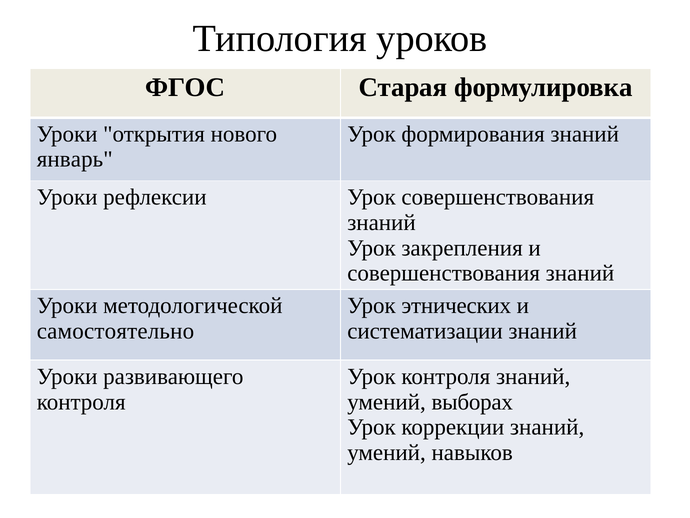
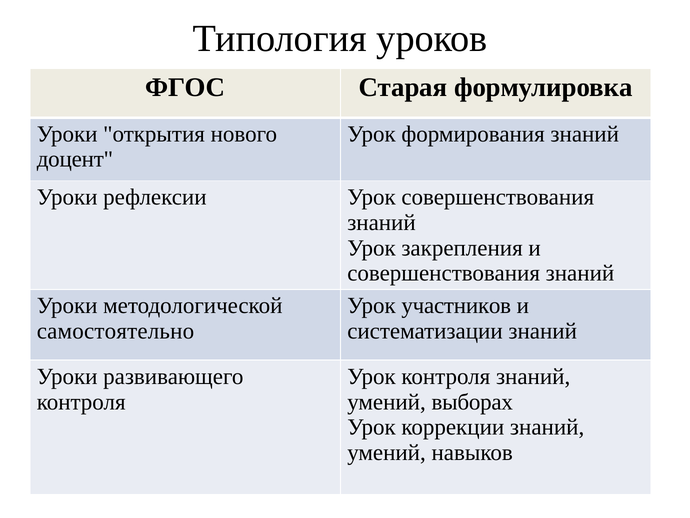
январь: январь -> доцент
этнических: этнических -> участников
